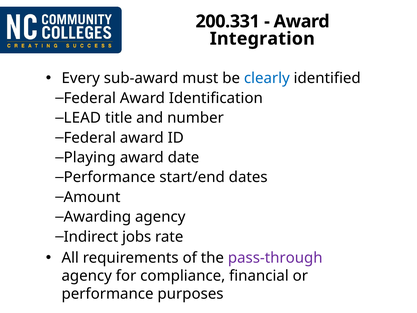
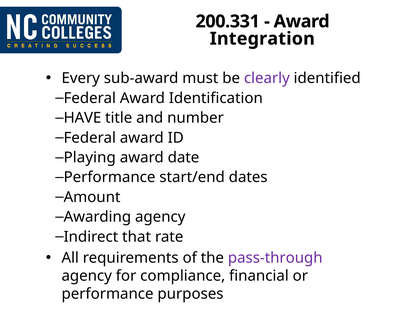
clearly colour: blue -> purple
LEAD: LEAD -> HAVE
jobs: jobs -> that
